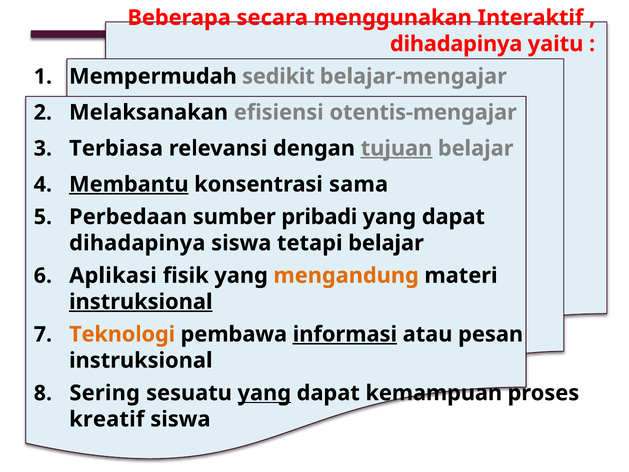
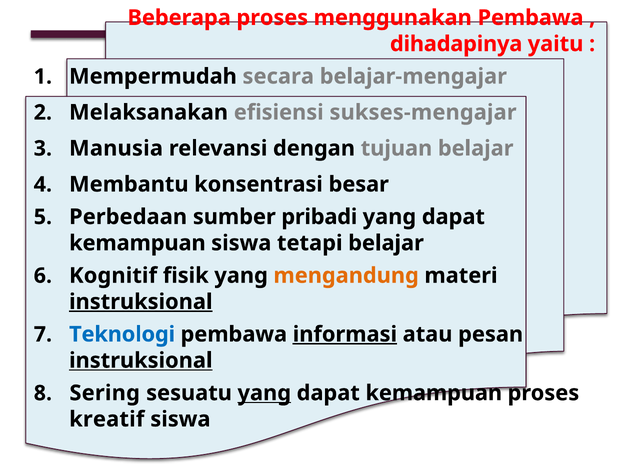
Beberapa secara: secara -> proses
menggunakan Interaktif: Interaktif -> Pembawa
sedikit: sedikit -> secara
otentis-mengajar: otentis-mengajar -> sukses-mengajar
Terbiasa: Terbiasa -> Manusia
tujuan underline: present -> none
Membantu underline: present -> none
sama: sama -> besar
dihadapinya at (137, 243): dihadapinya -> kemampuan
Aplikasi: Aplikasi -> Kognitif
Teknologi colour: orange -> blue
instruksional at (141, 360) underline: none -> present
